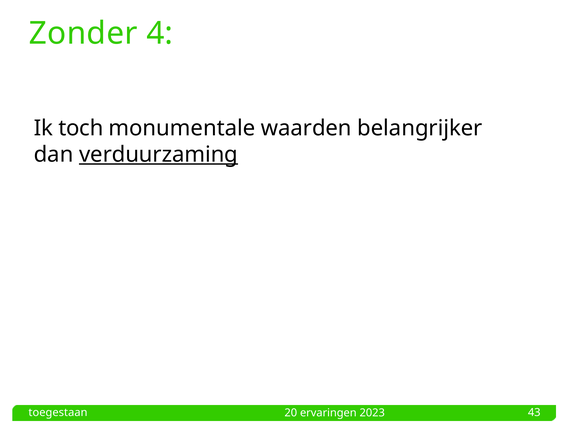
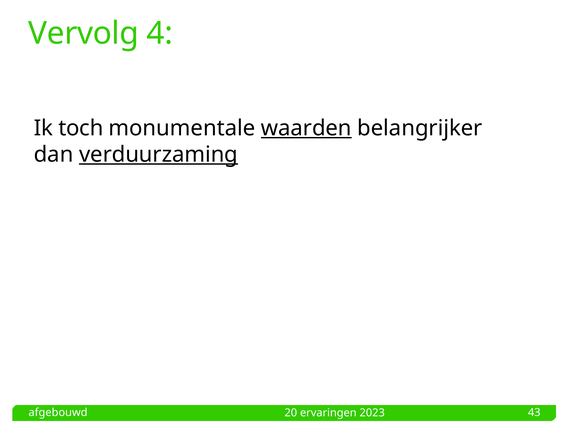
Zonder: Zonder -> Vervolg
waarden underline: none -> present
toegestaan: toegestaan -> afgebouwd
